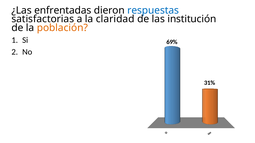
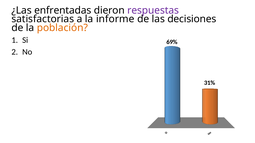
respuestas colour: blue -> purple
claridad: claridad -> informe
institución: institución -> decisiones
